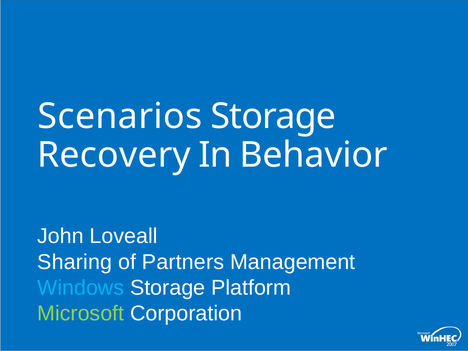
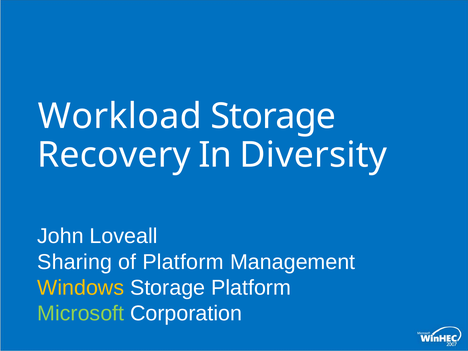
Scenarios: Scenarios -> Workload
Behavior: Behavior -> Diversity
of Partners: Partners -> Platform
Windows colour: light blue -> yellow
